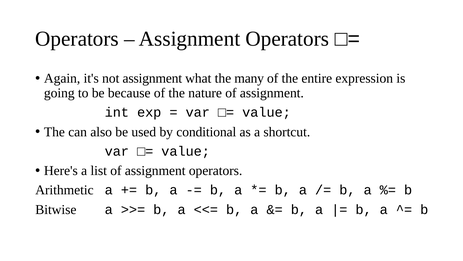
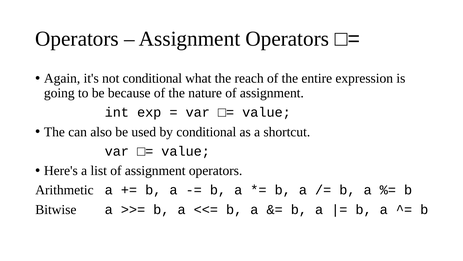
not assignment: assignment -> conditional
many: many -> reach
